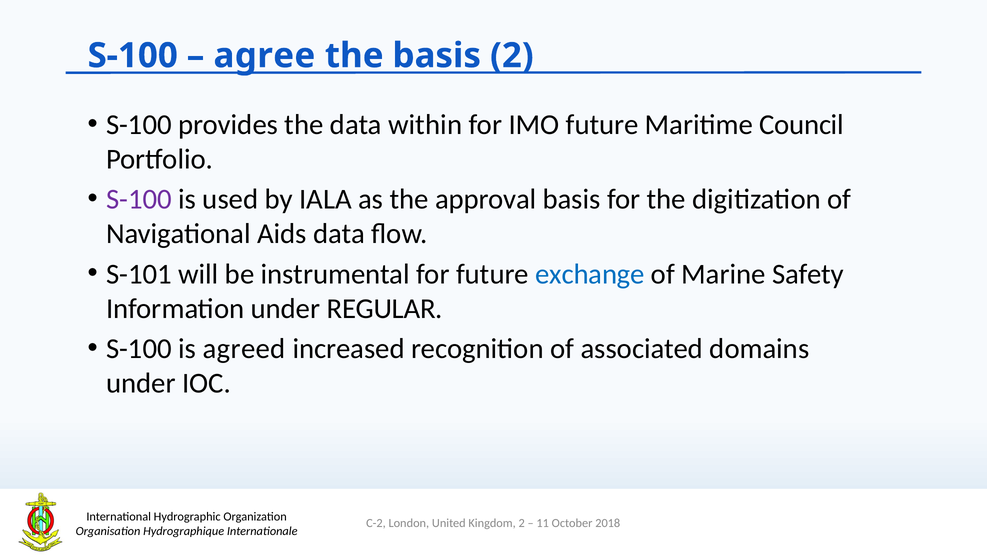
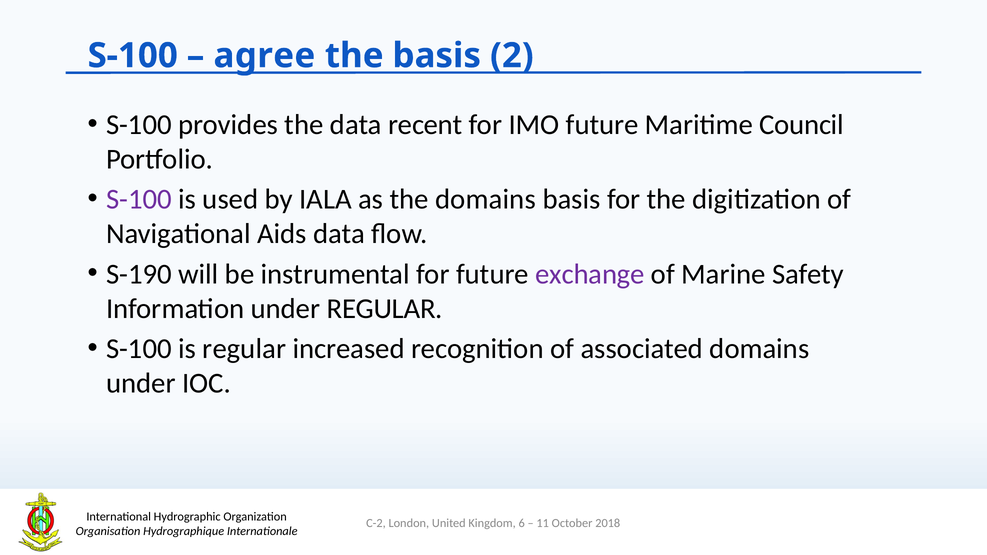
within: within -> recent
the approval: approval -> domains
S-101: S-101 -> S-190
exchange colour: blue -> purple
is agreed: agreed -> regular
Kingdom 2: 2 -> 6
